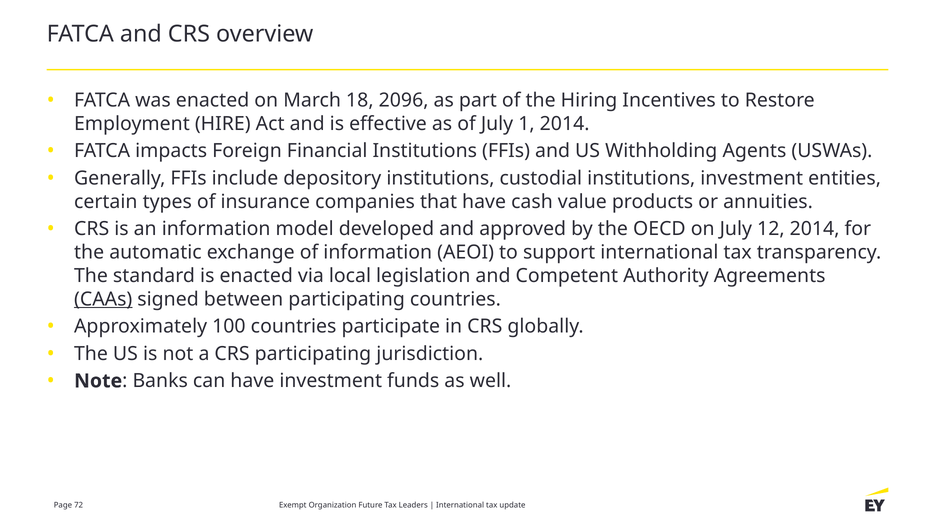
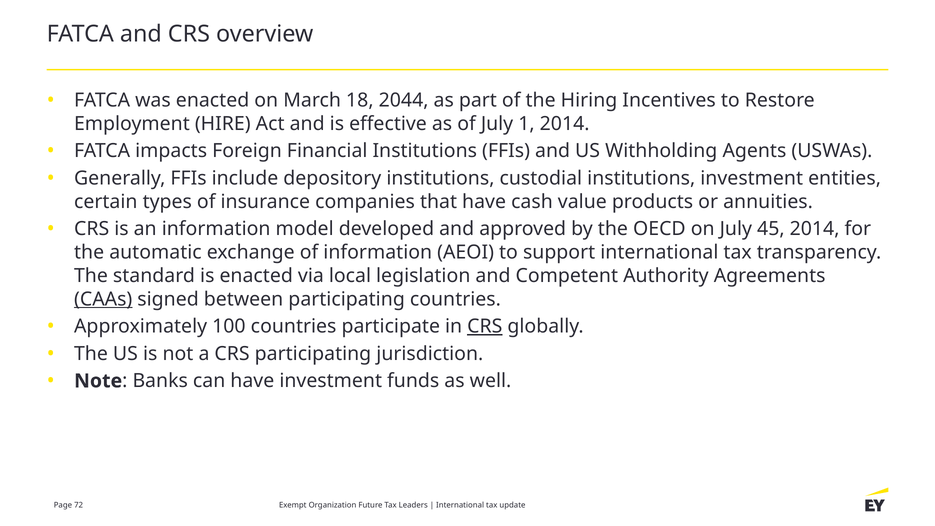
2096: 2096 -> 2044
12: 12 -> 45
CRS at (485, 326) underline: none -> present
